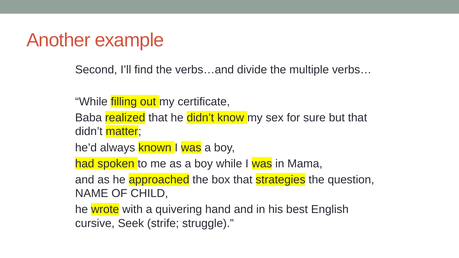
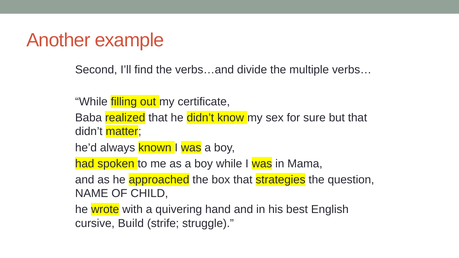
Seek: Seek -> Build
